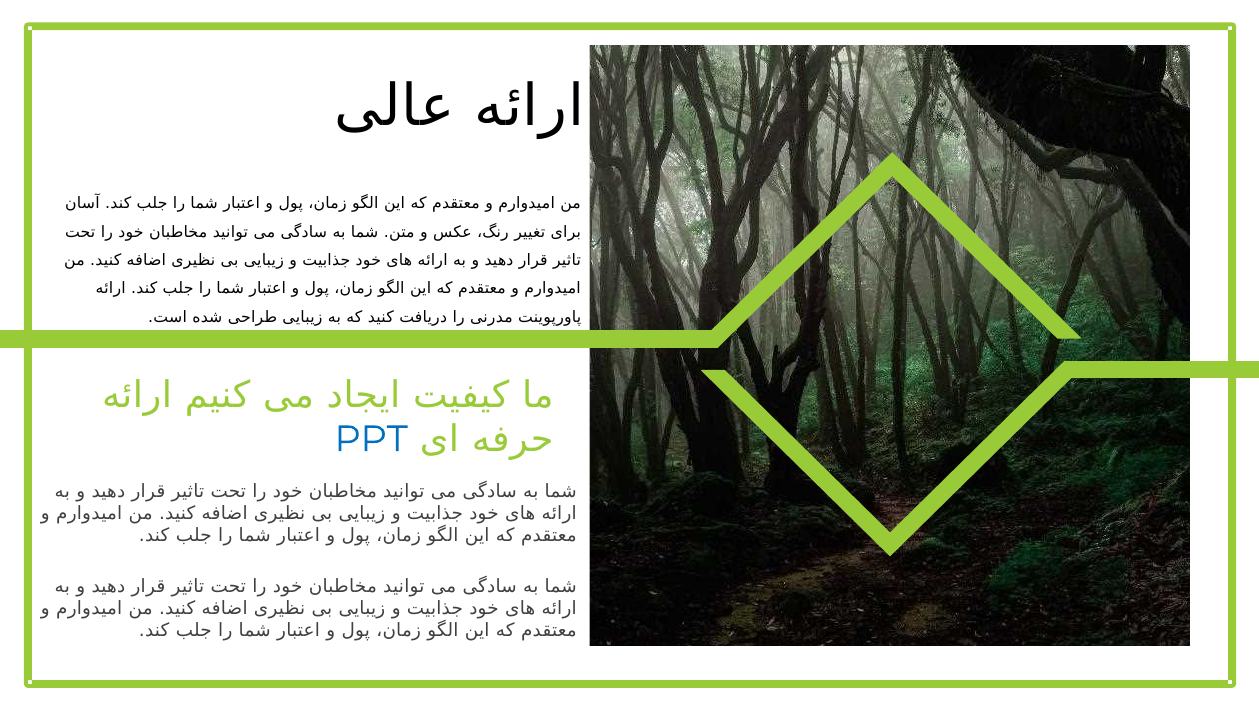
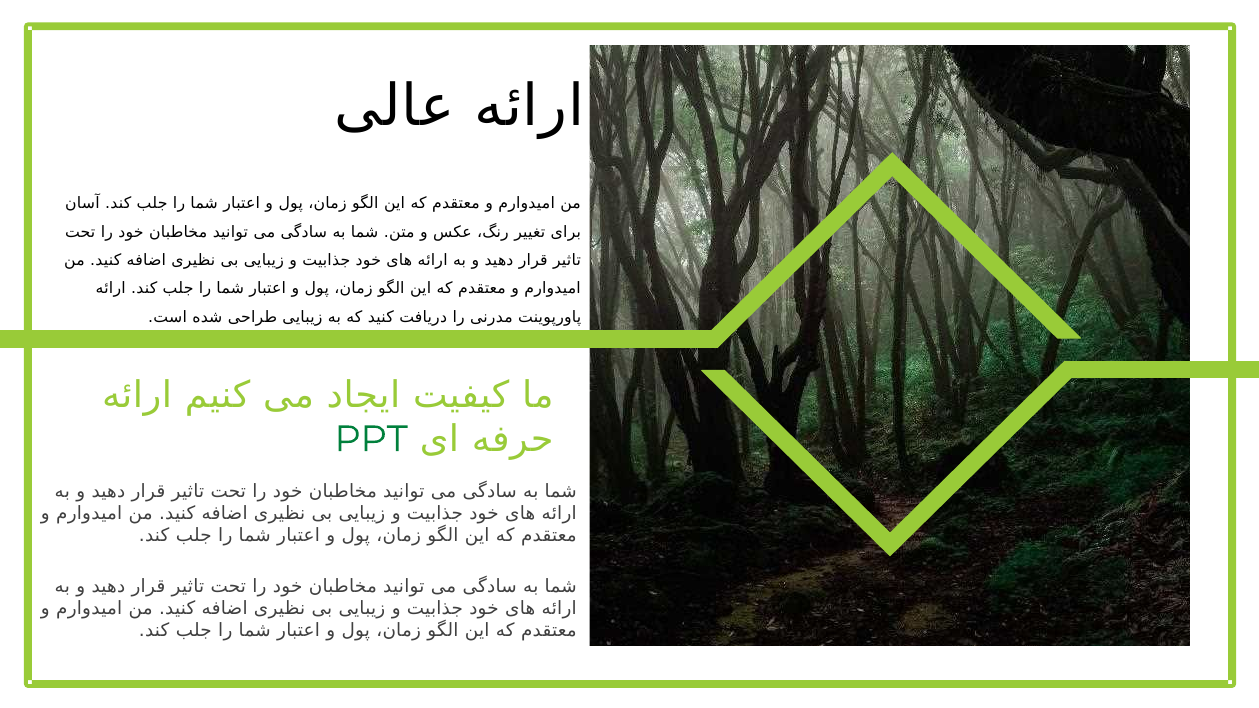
PPT colour: blue -> green
